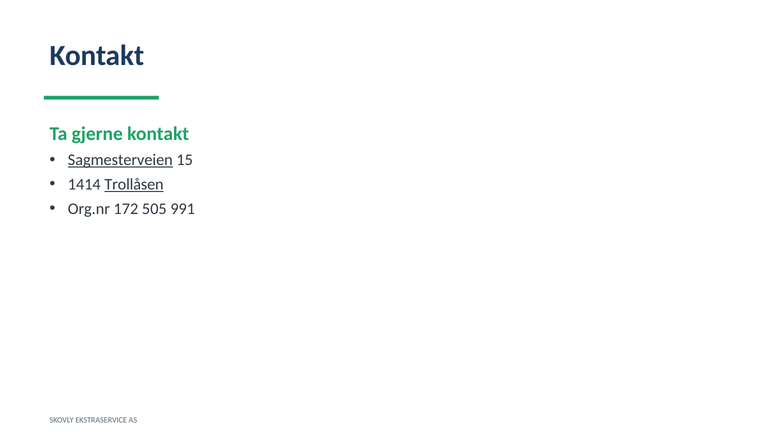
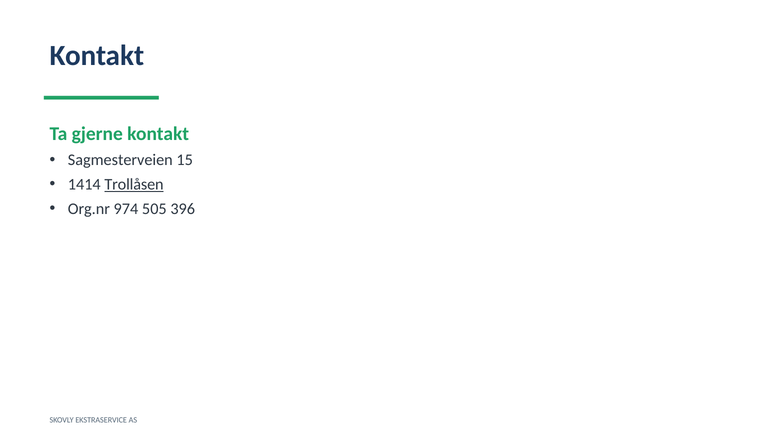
Sagmesterveien underline: present -> none
172: 172 -> 974
991: 991 -> 396
